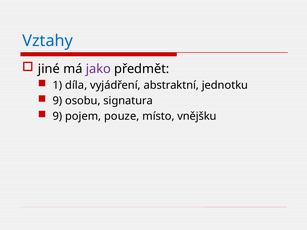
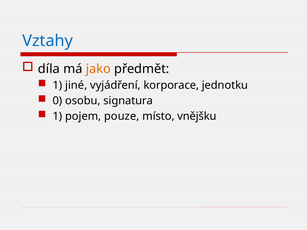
jiné: jiné -> díla
jako colour: purple -> orange
díla: díla -> jiné
abstraktní: abstraktní -> korporace
9 at (57, 101): 9 -> 0
9 at (57, 116): 9 -> 1
